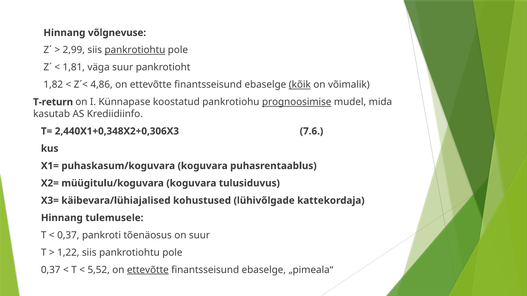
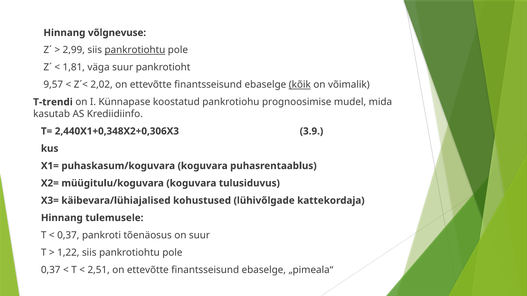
1,82: 1,82 -> 9,57
4,86: 4,86 -> 2,02
T-return: T-return -> T-trendi
prognoosimise underline: present -> none
7.6: 7.6 -> 3.9
5,52: 5,52 -> 2,51
ettevõtte at (148, 270) underline: present -> none
